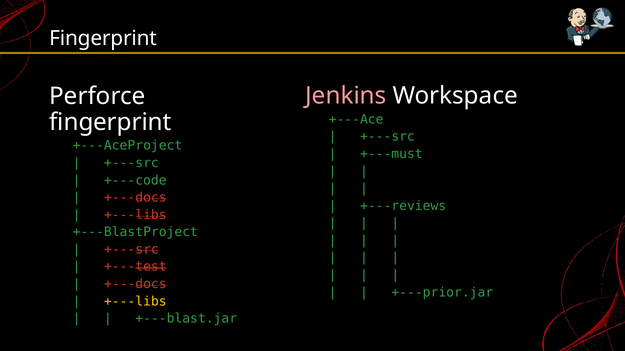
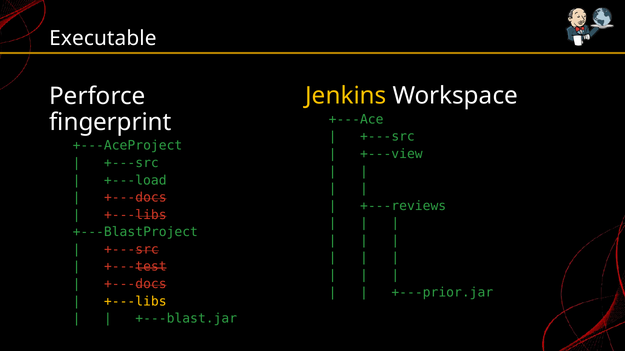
Fingerprint at (103, 39): Fingerprint -> Executable
Jenkins colour: pink -> yellow
+---must: +---must -> +---view
+---code: +---code -> +---load
